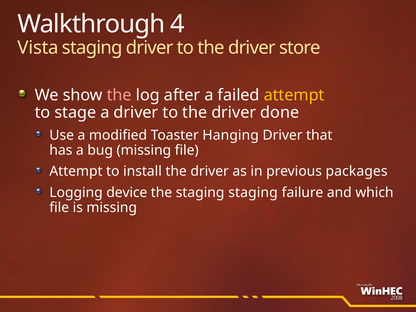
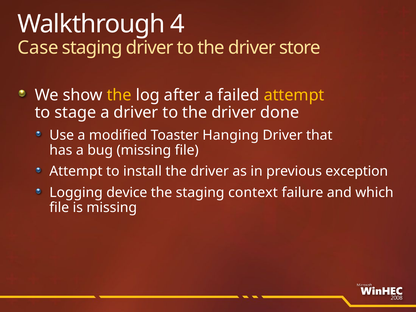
Vista: Vista -> Case
the at (119, 95) colour: pink -> yellow
packages: packages -> exception
staging staging: staging -> context
